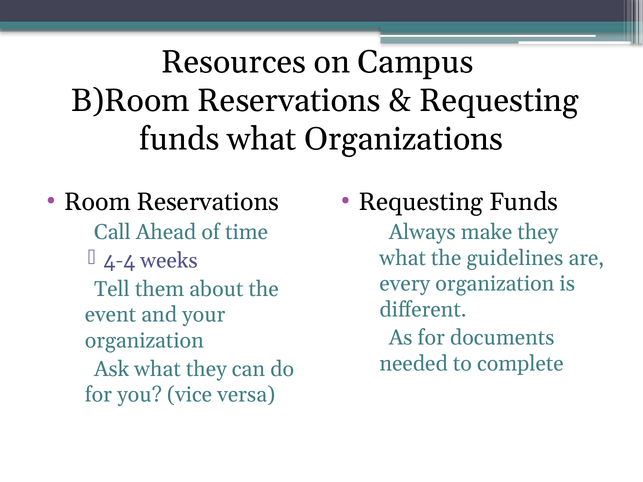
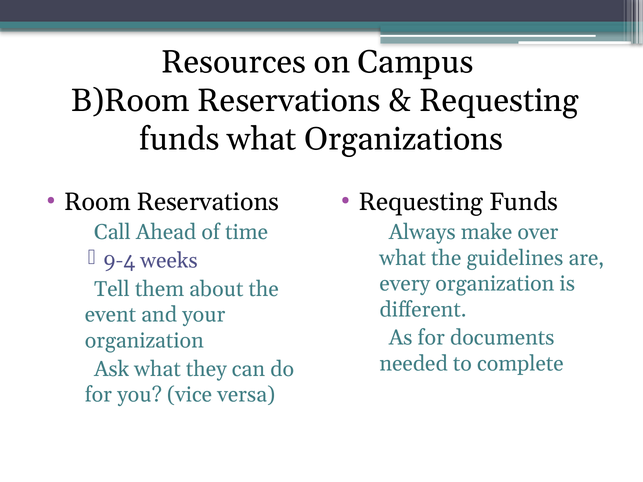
make they: they -> over
4-4: 4-4 -> 9-4
